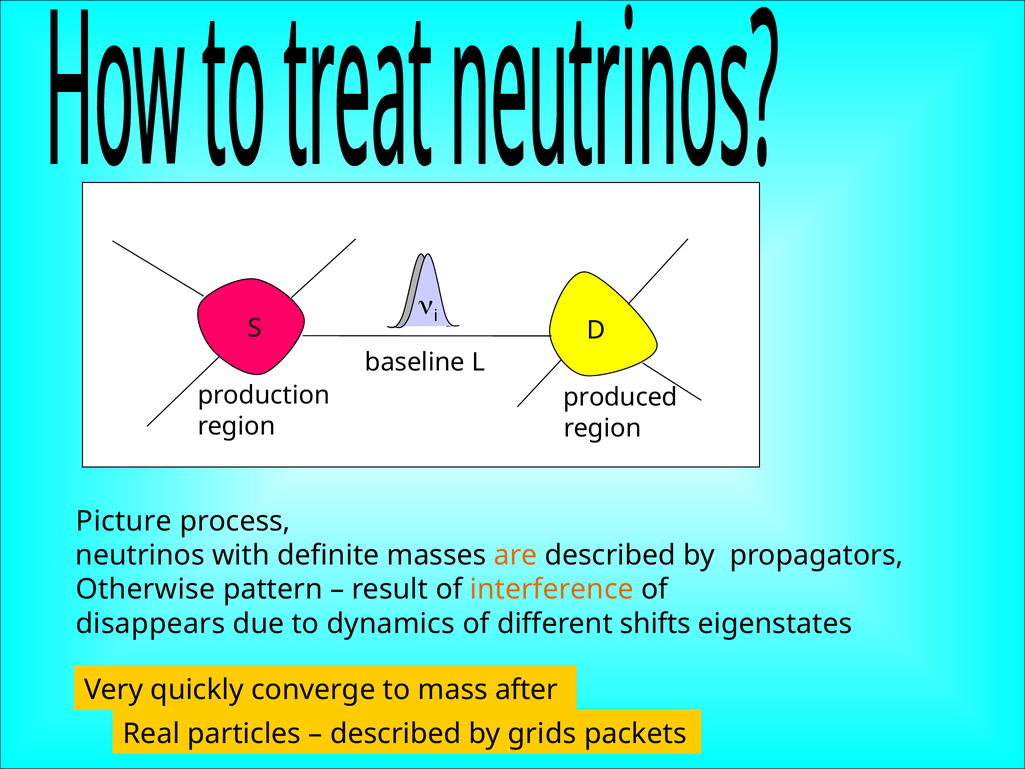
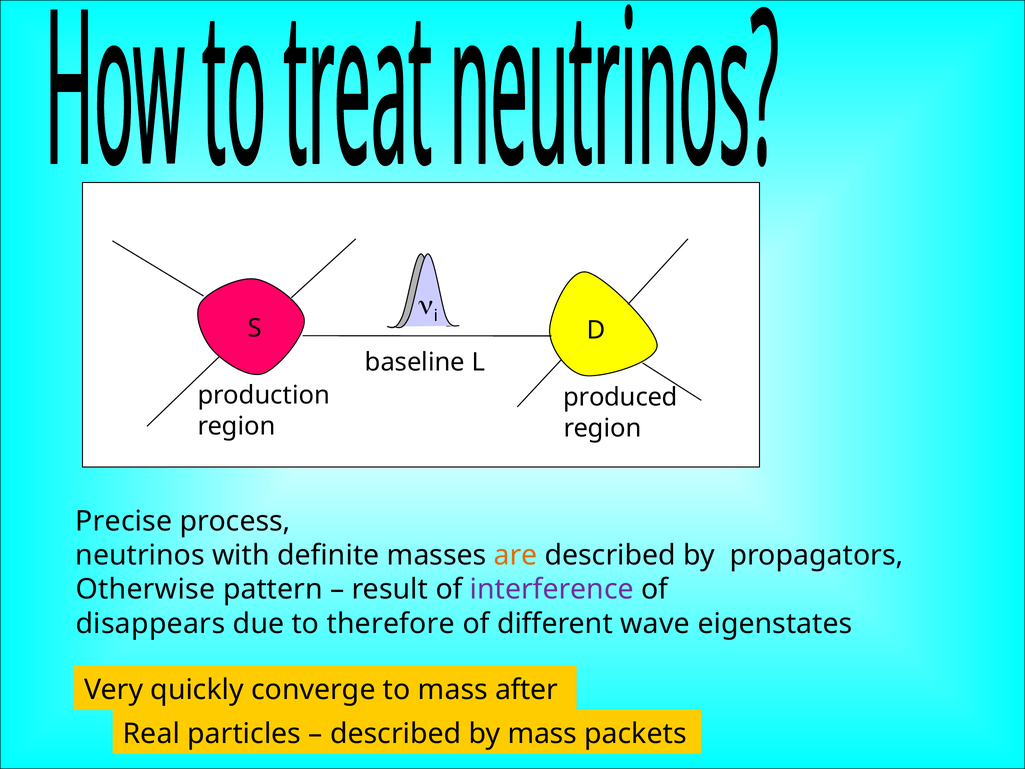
Picture: Picture -> Precise
interference colour: orange -> purple
dynamics: dynamics -> therefore
shifts: shifts -> wave
by grids: grids -> mass
